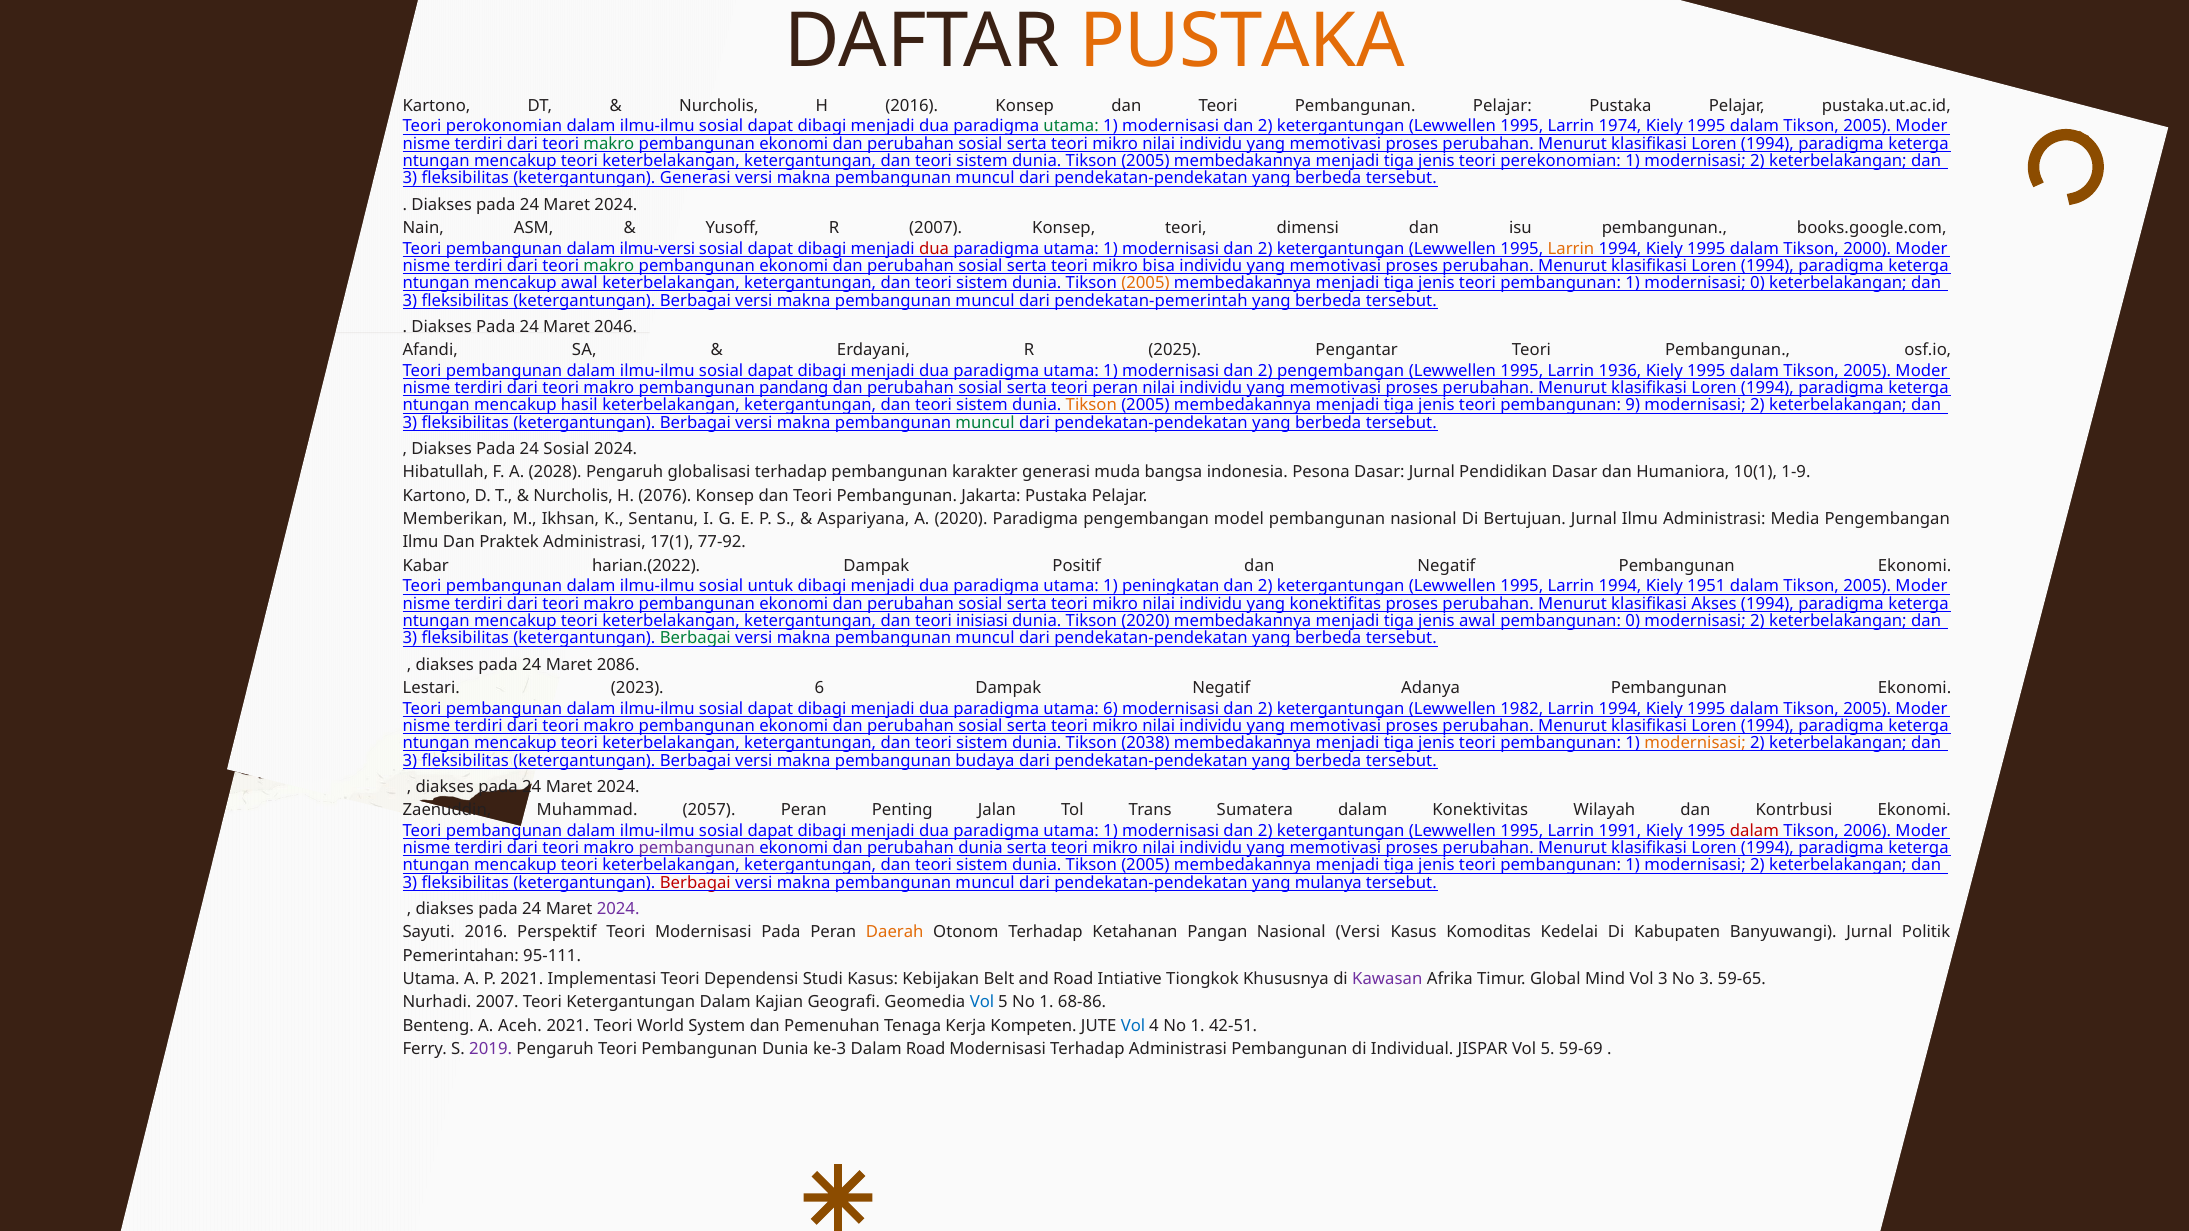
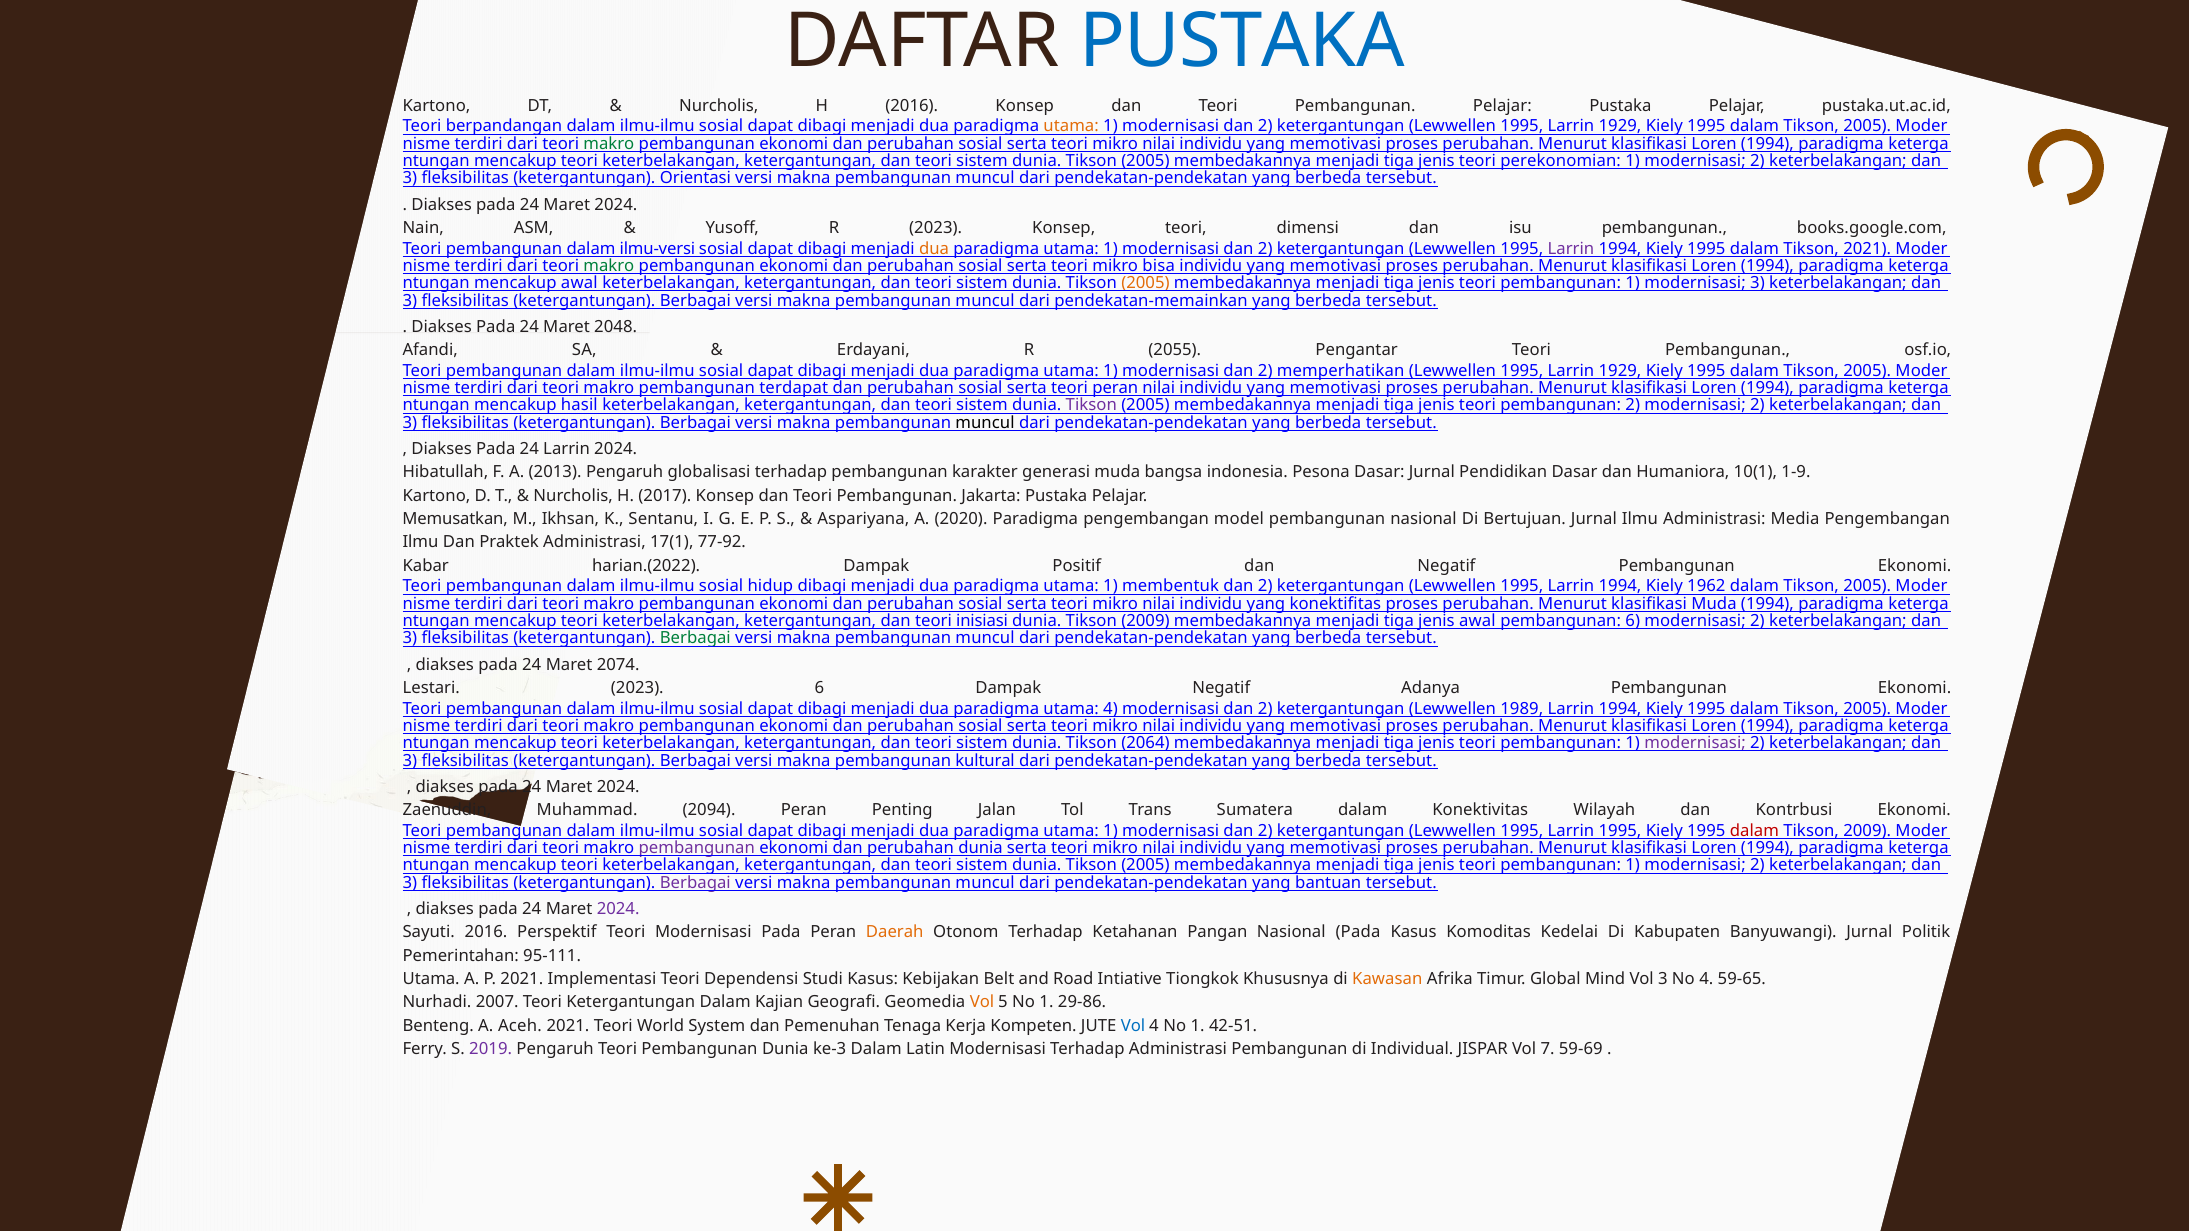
PUSTAKA at (1242, 41) colour: orange -> blue
perokonomian: perokonomian -> berpandangan
utama at (1071, 127) colour: green -> orange
1974 at (1620, 127): 1974 -> 1929
ketergantungan Generasi: Generasi -> Orientasi
R 2007: 2007 -> 2023
dua at (934, 249) colour: red -> orange
Larrin at (1571, 249) colour: orange -> purple
Tikson 2000: 2000 -> 2021
modernisasi 0: 0 -> 3
pendekatan-pemerintah: pendekatan-pemerintah -> pendekatan-memainkan
2046: 2046 -> 2048
2025: 2025 -> 2055
2 pengembangan: pengembangan -> memperhatikan
1936 at (1620, 371): 1936 -> 1929
pandang: pandang -> terdapat
Tikson at (1091, 405) colour: orange -> purple
pembangunan 9: 9 -> 2
muncul at (985, 423) colour: green -> black
24 Sosial: Sosial -> Larrin
2028: 2028 -> 2013
2076: 2076 -> 2017
Memberikan: Memberikan -> Memusatkan
untuk: untuk -> hidup
peningkatan: peningkatan -> membentuk
1951: 1951 -> 1962
klasifikasi Akses: Akses -> Muda
dunia Tikson 2020: 2020 -> 2009
pembangunan 0: 0 -> 6
2086: 2086 -> 2074
utama 6: 6 -> 4
1982: 1982 -> 1989
2038: 2038 -> 2064
modernisasi at (1695, 743) colour: orange -> purple
budaya: budaya -> kultural
2057: 2057 -> 2094
Larrin 1991: 1991 -> 1995
2006 at (1867, 831): 2006 -> 2009
Berbagai at (695, 883) colour: red -> purple
mulanya: mulanya -> bantuan
Nasional Versi: Versi -> Pada
Kawasan colour: purple -> orange
No 3: 3 -> 4
Vol at (982, 1003) colour: blue -> orange
68-86: 68-86 -> 29-86
Dalam Road: Road -> Latin
JISPAR Vol 5: 5 -> 7
